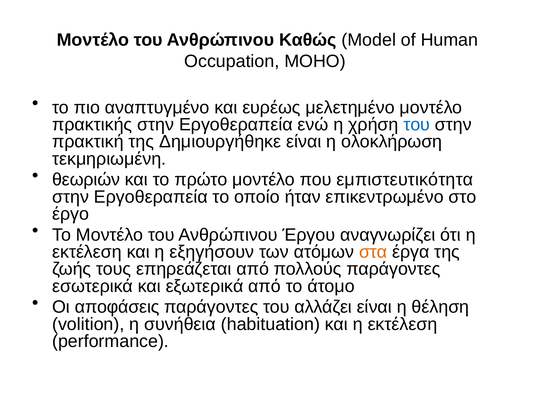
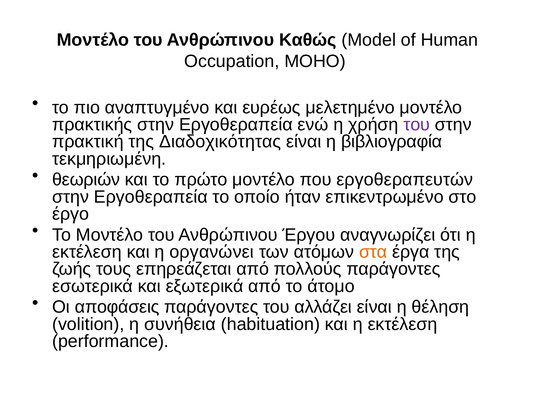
του at (417, 125) colour: blue -> purple
Δημιουργήθηκε: Δημιουργήθηκε -> Διαδοχικότητας
ολοκλήρωση: ολοκλήρωση -> βιβλιογραφία
εμπιστευτικότητα: εμπιστευτικότητα -> εργοθεραπευτών
εξηγήσουν: εξηγήσουν -> οργανώνει
